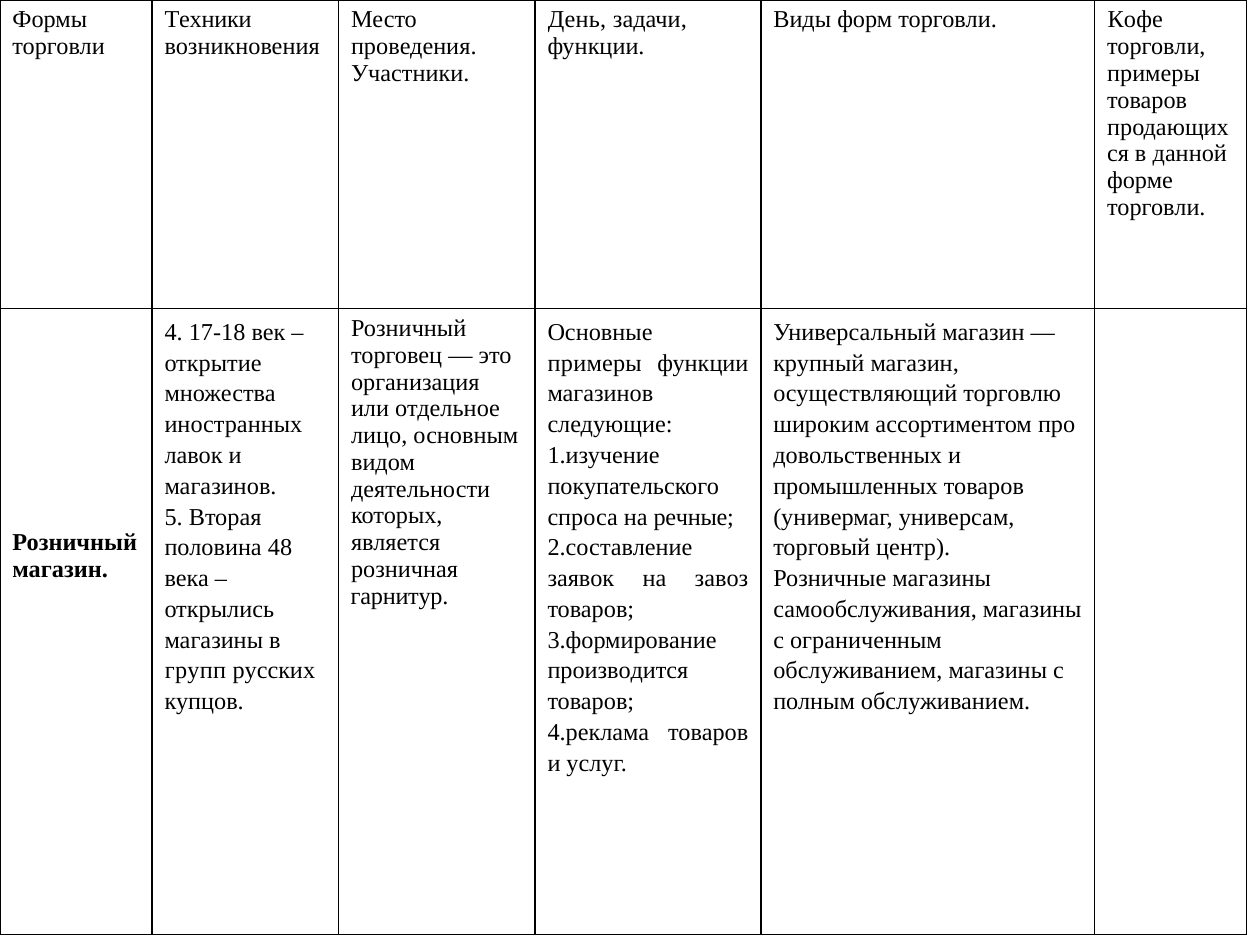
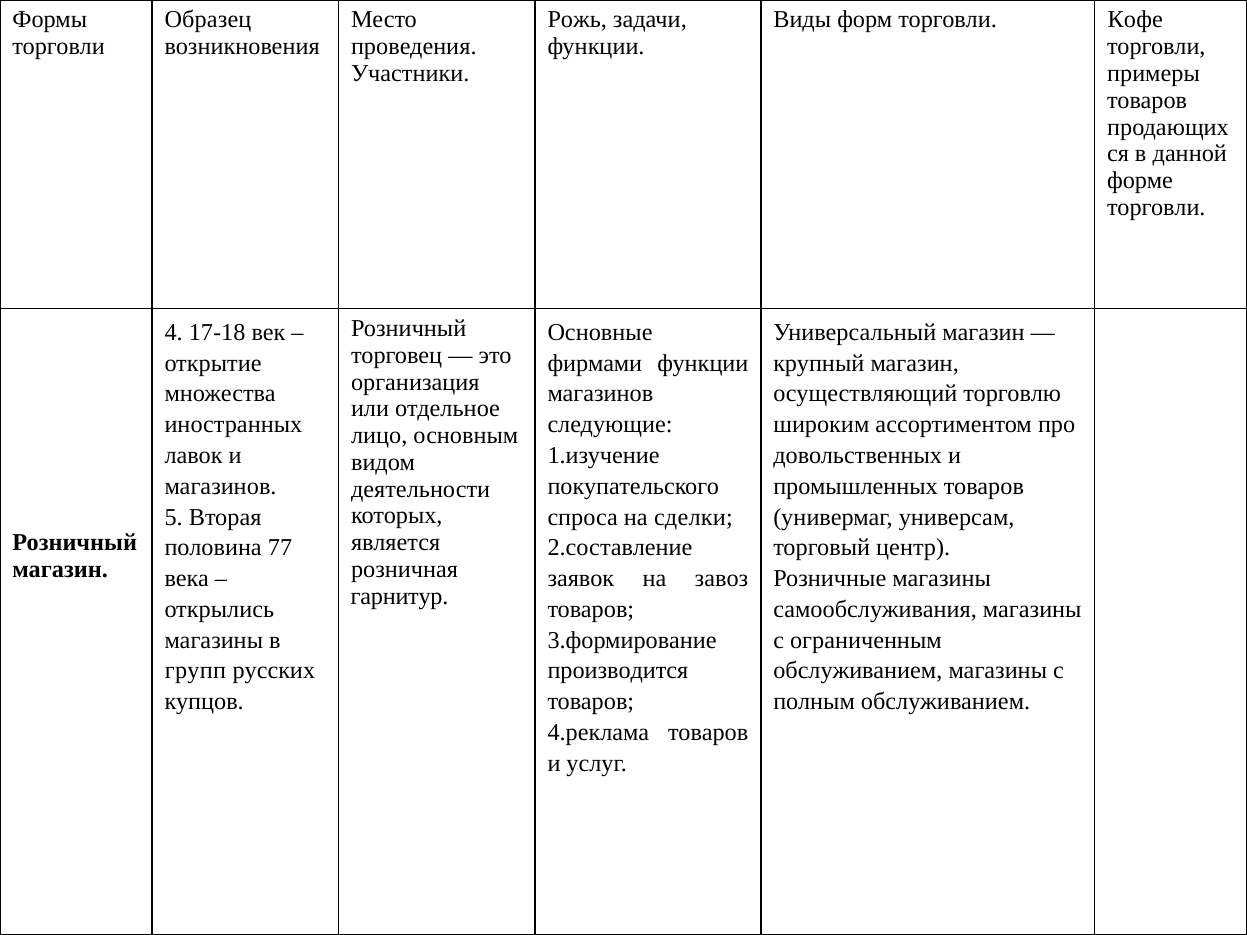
Техники: Техники -> Образец
День: День -> Рожь
примеры at (595, 363): примеры -> фирмами
речные: речные -> сделки
48: 48 -> 77
